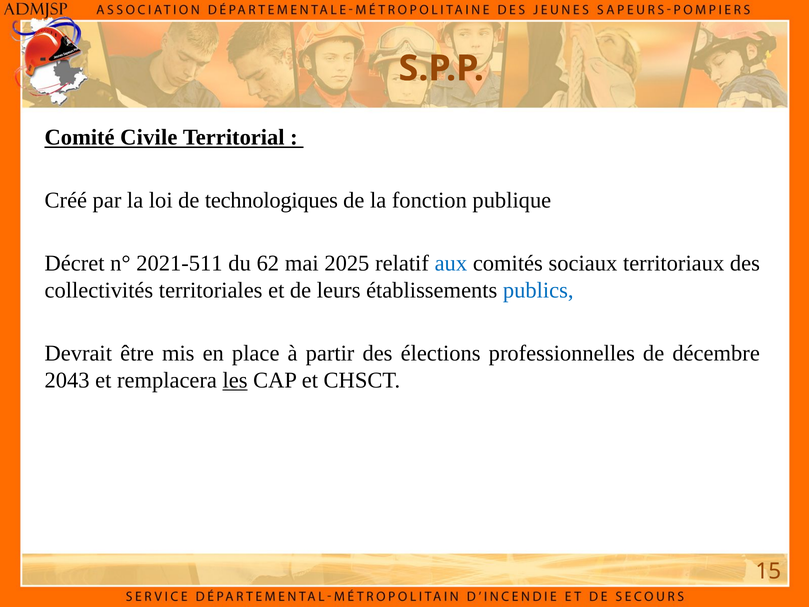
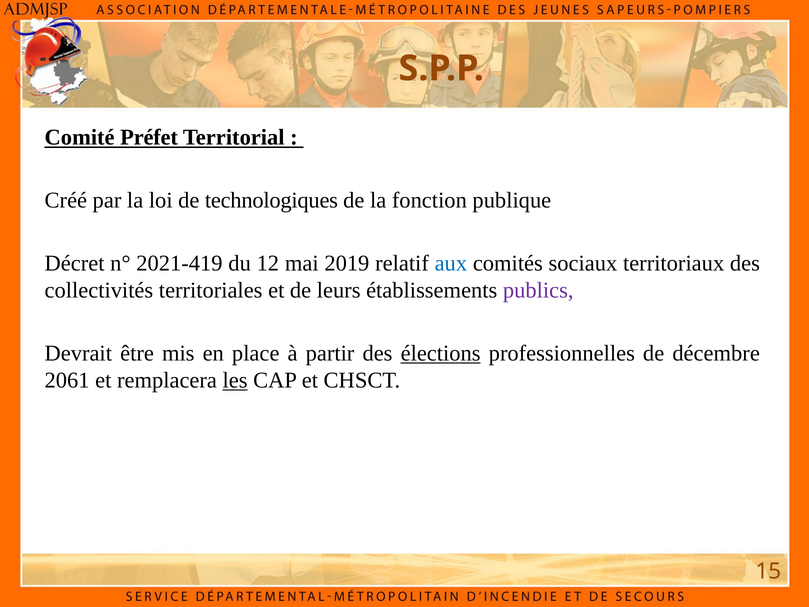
Civile: Civile -> Préfet
2021-511: 2021-511 -> 2021-419
62: 62 -> 12
2025: 2025 -> 2019
publics colour: blue -> purple
élections underline: none -> present
2043: 2043 -> 2061
